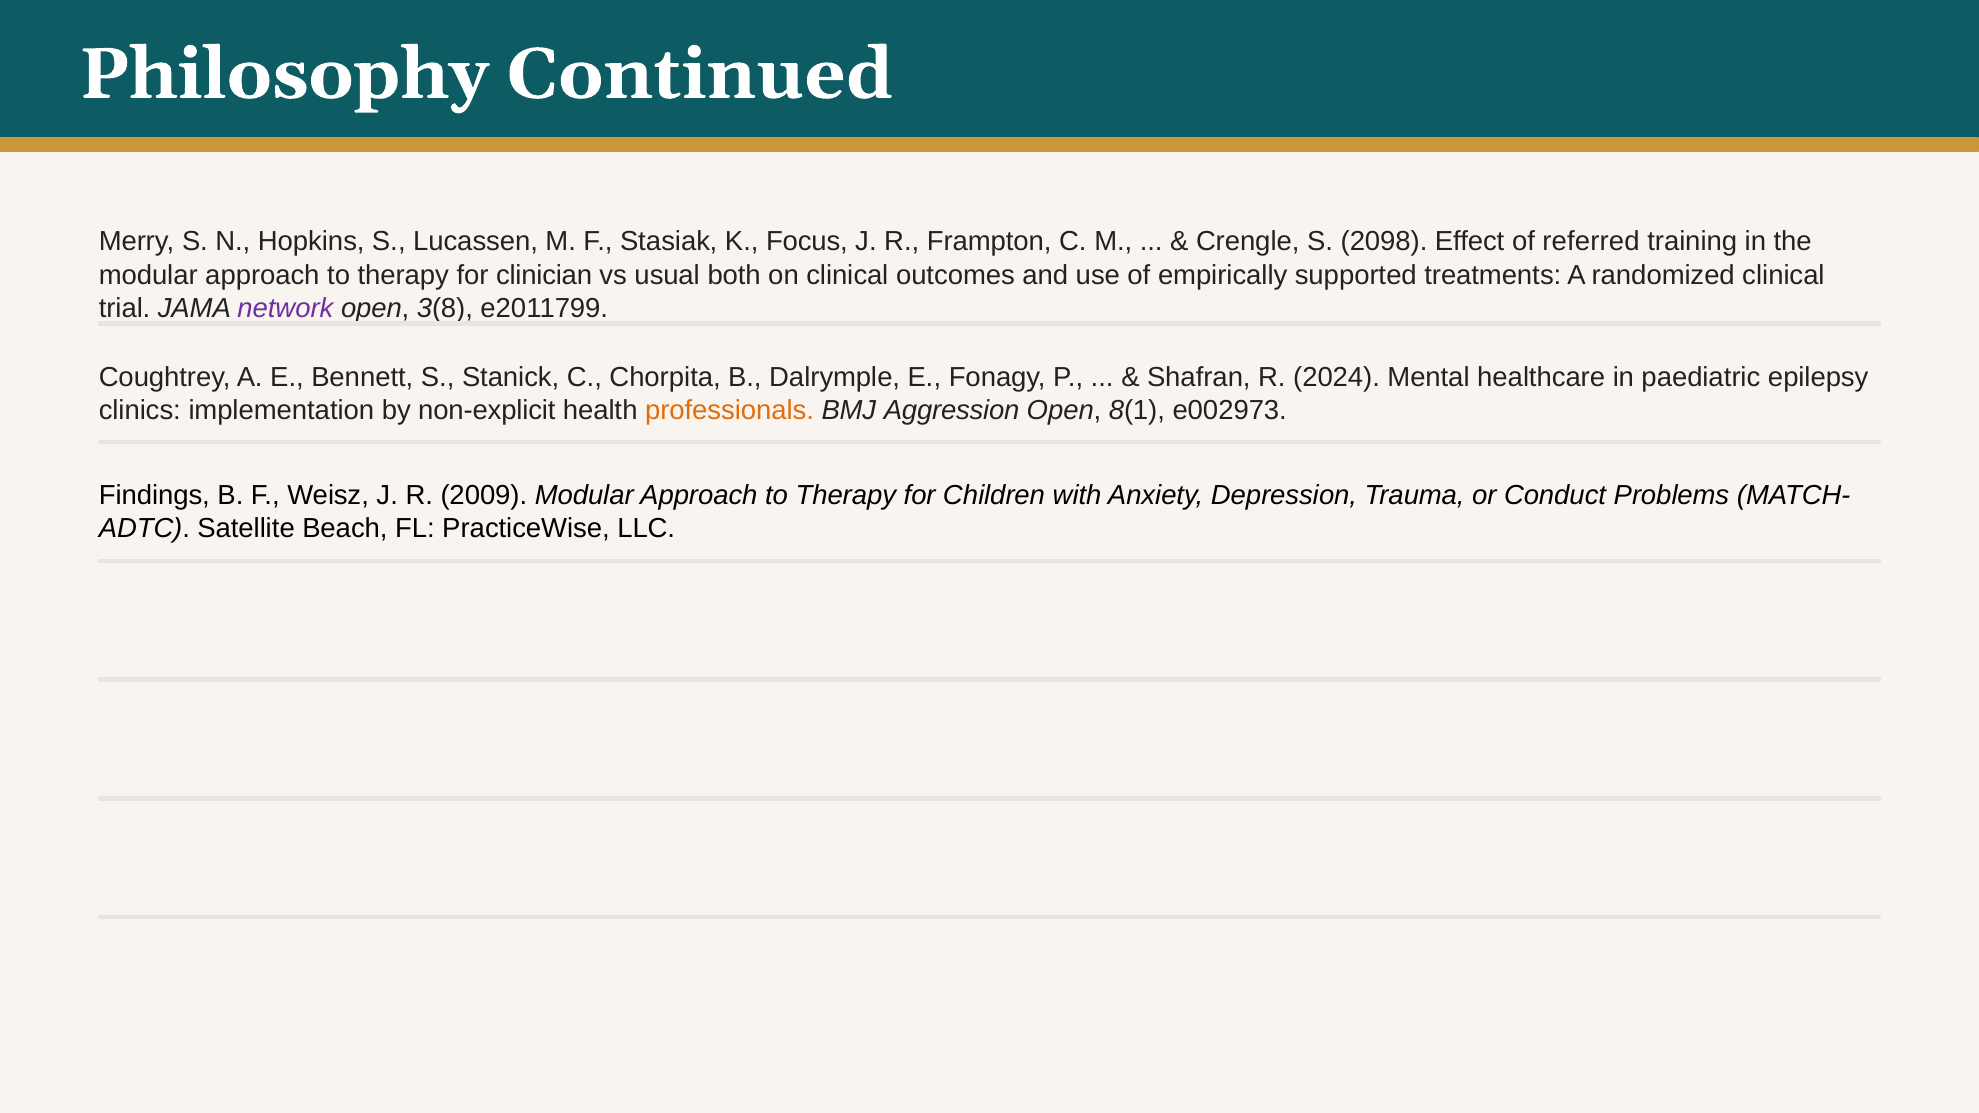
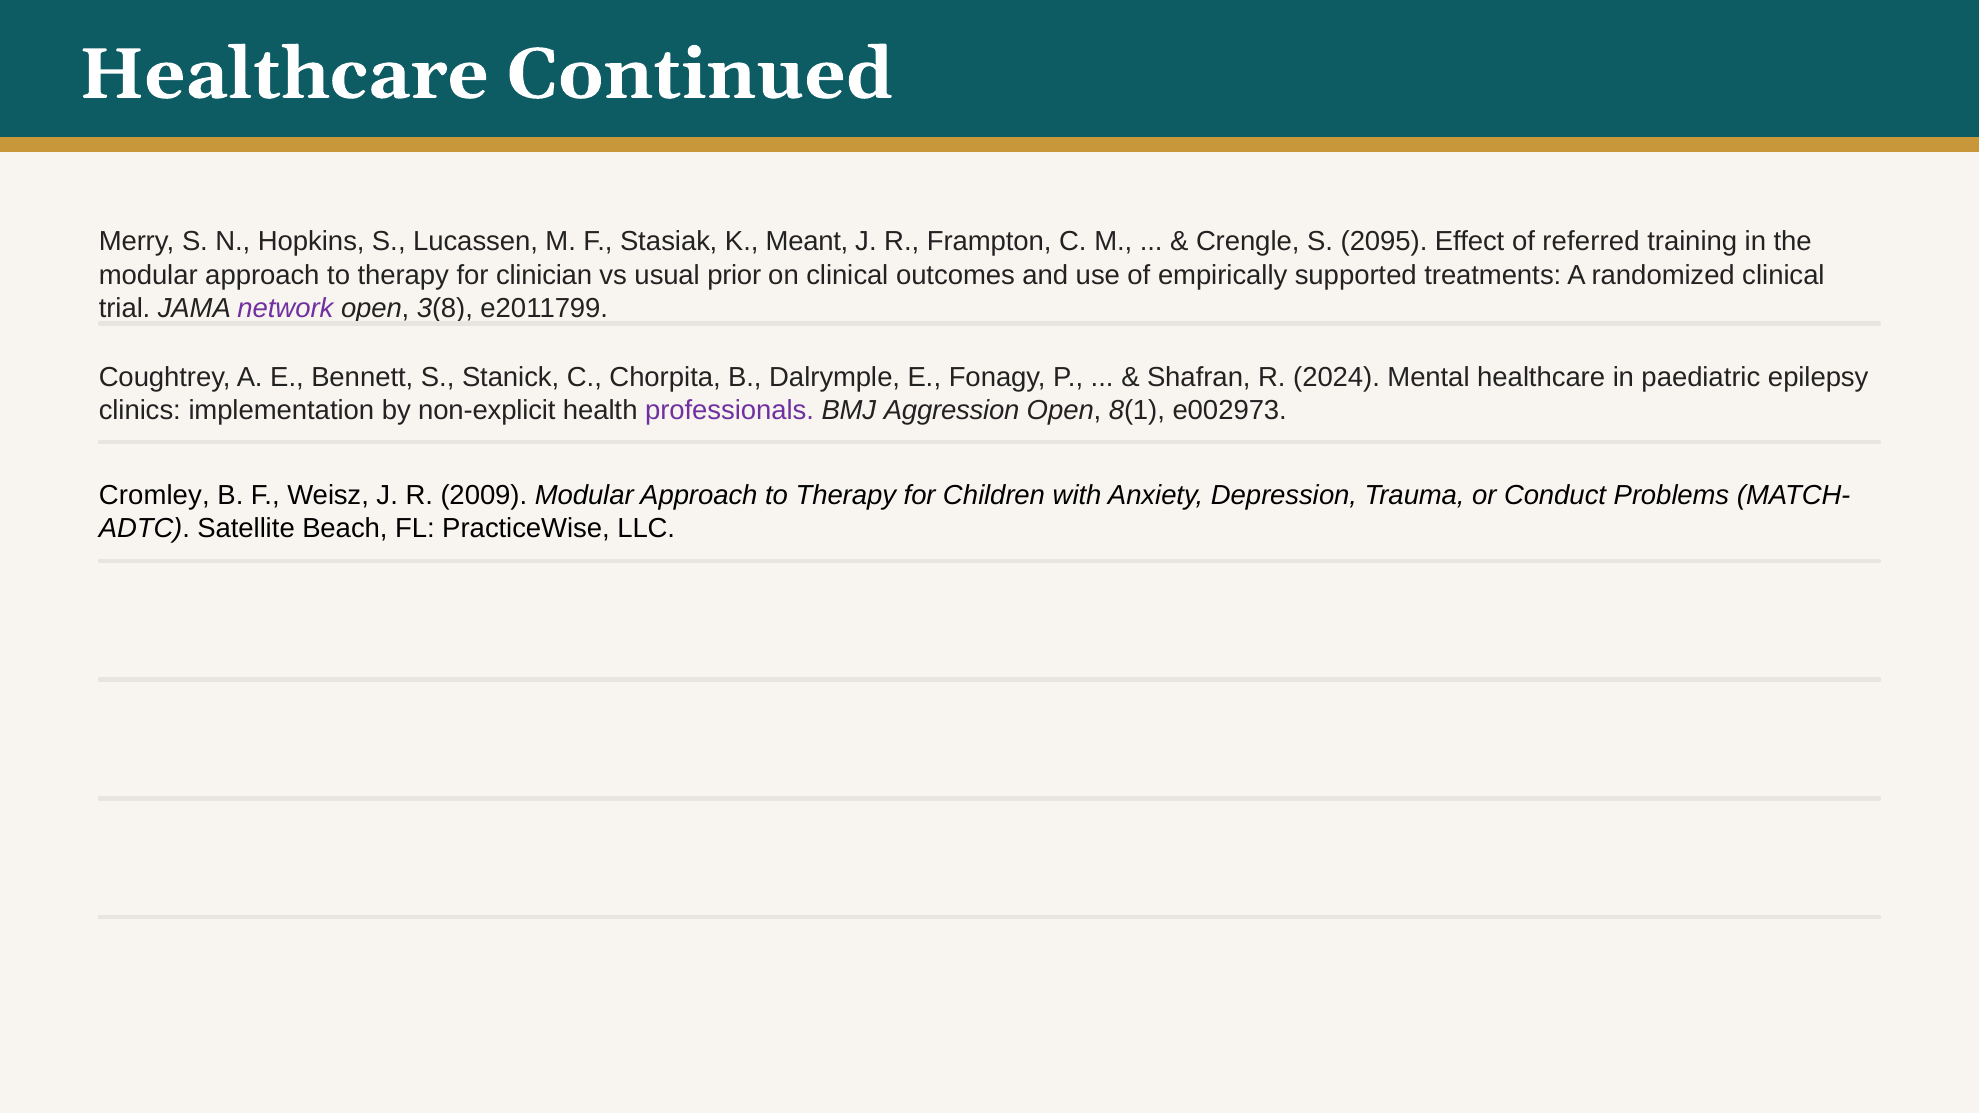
Philosophy at (284, 74): Philosophy -> Healthcare
Focus: Focus -> Meant
2098: 2098 -> 2095
both: both -> prior
professionals colour: orange -> purple
Findings: Findings -> Cromley
